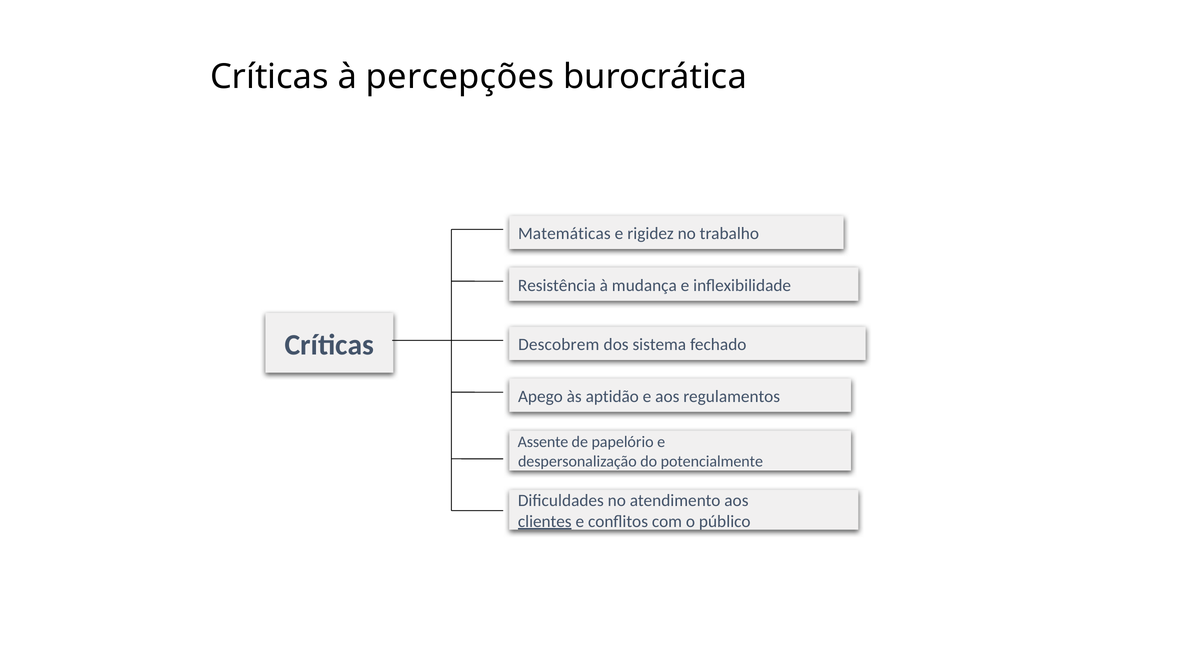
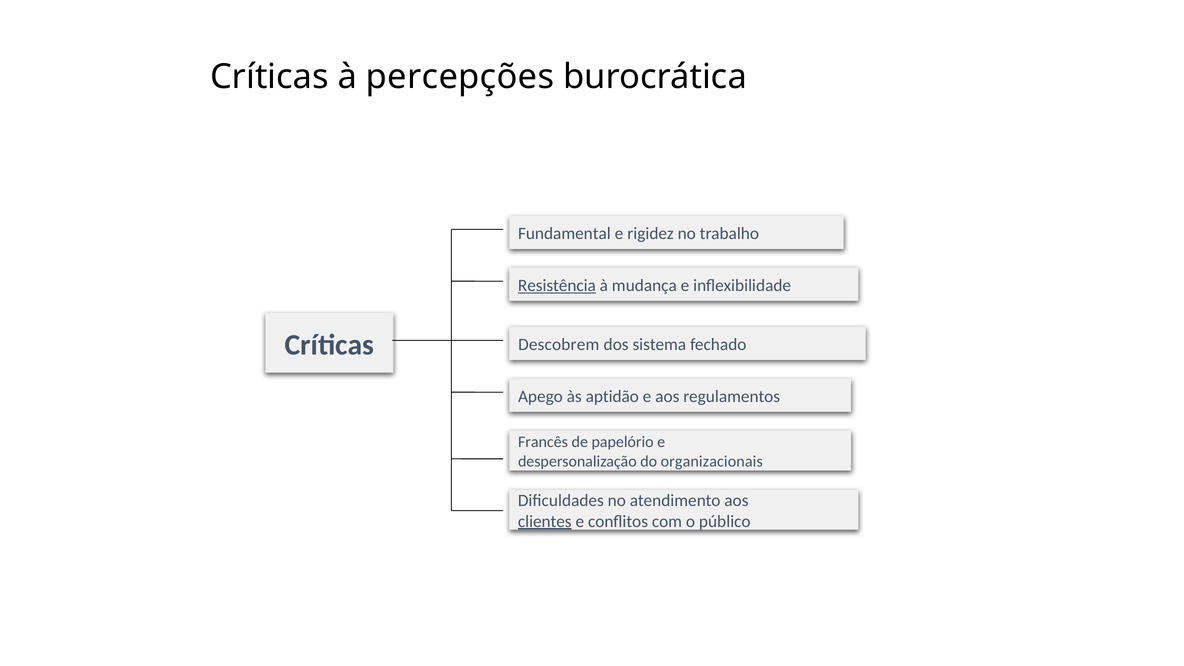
Matemáticas: Matemáticas -> Fundamental
Resistência underline: none -> present
Assente: Assente -> Francês
potencialmente: potencialmente -> organizacionais
